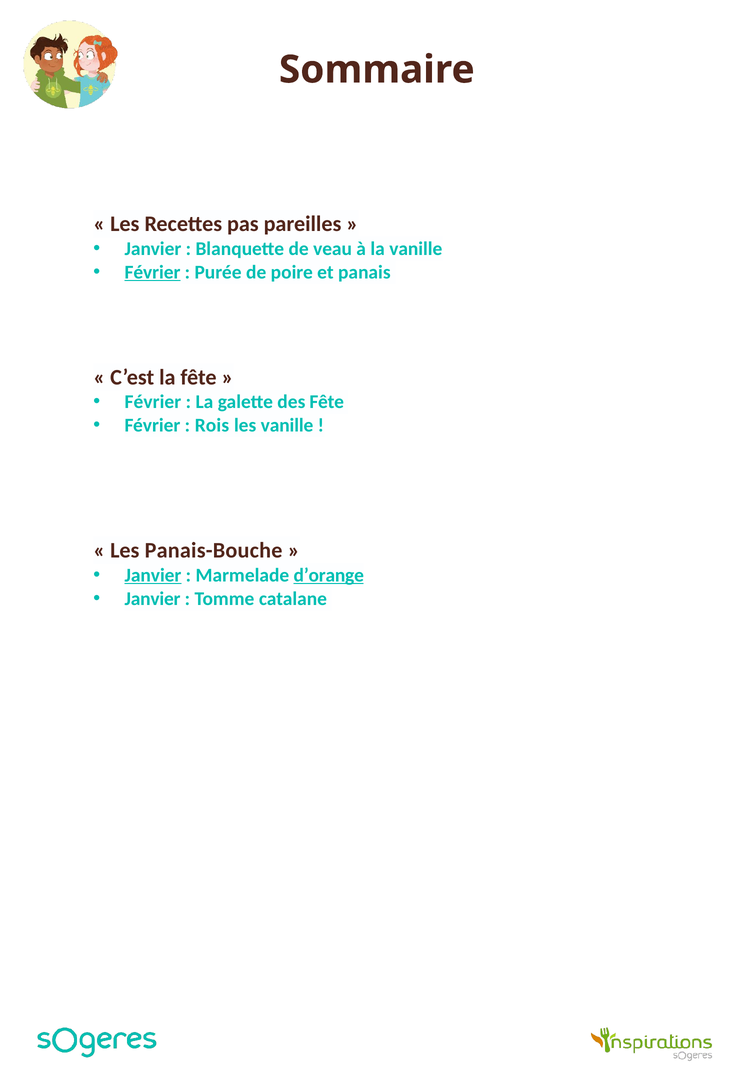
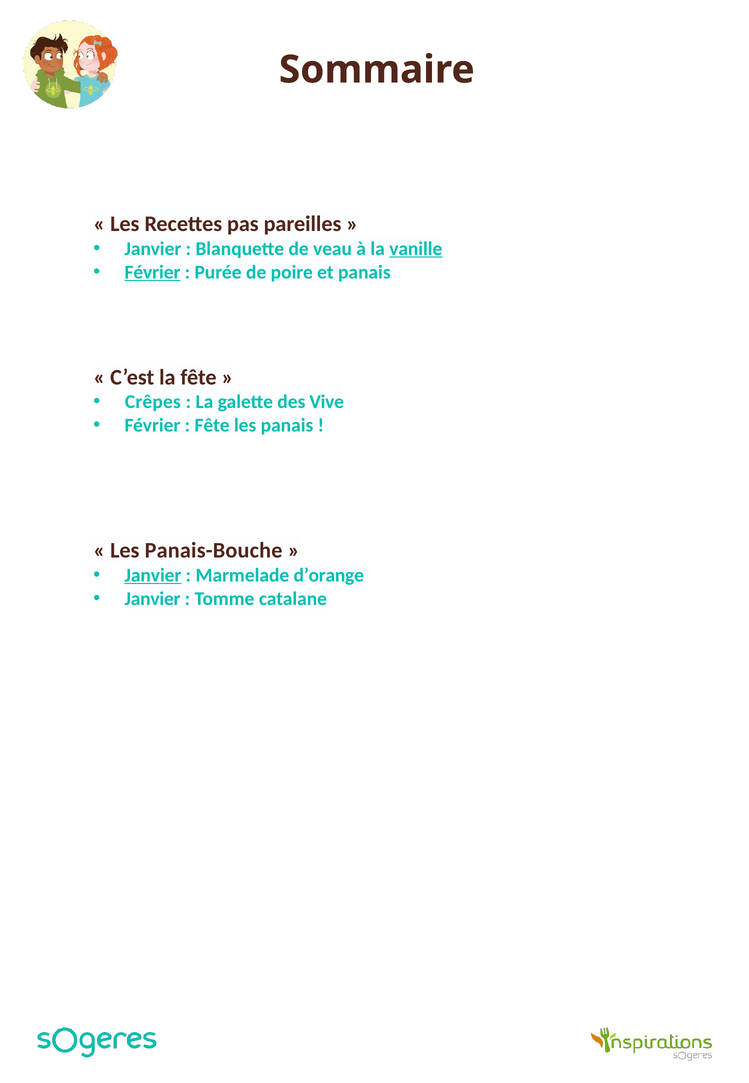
vanille at (416, 249) underline: none -> present
Février at (153, 402): Février -> Crêpes
des Fête: Fête -> Vive
Rois at (212, 425): Rois -> Fête
les vanille: vanille -> panais
d’orange underline: present -> none
